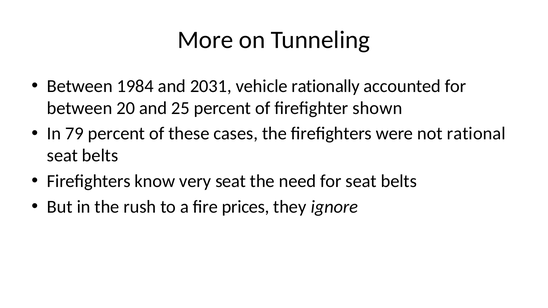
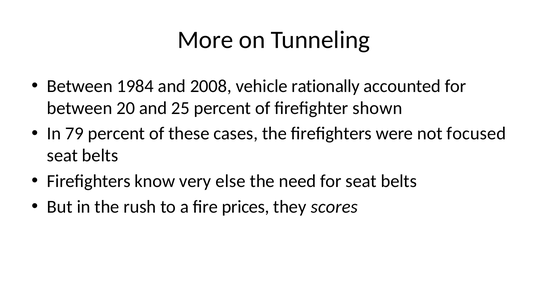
2031: 2031 -> 2008
rational: rational -> focused
very seat: seat -> else
ignore: ignore -> scores
